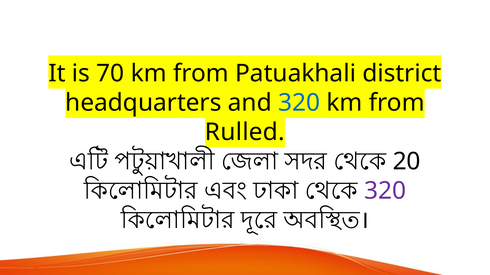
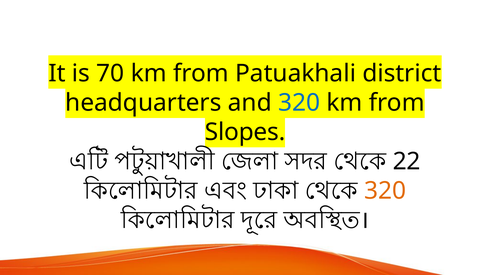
Rulled: Rulled -> Slopes
20: 20 -> 22
320 at (385, 191) colour: purple -> orange
